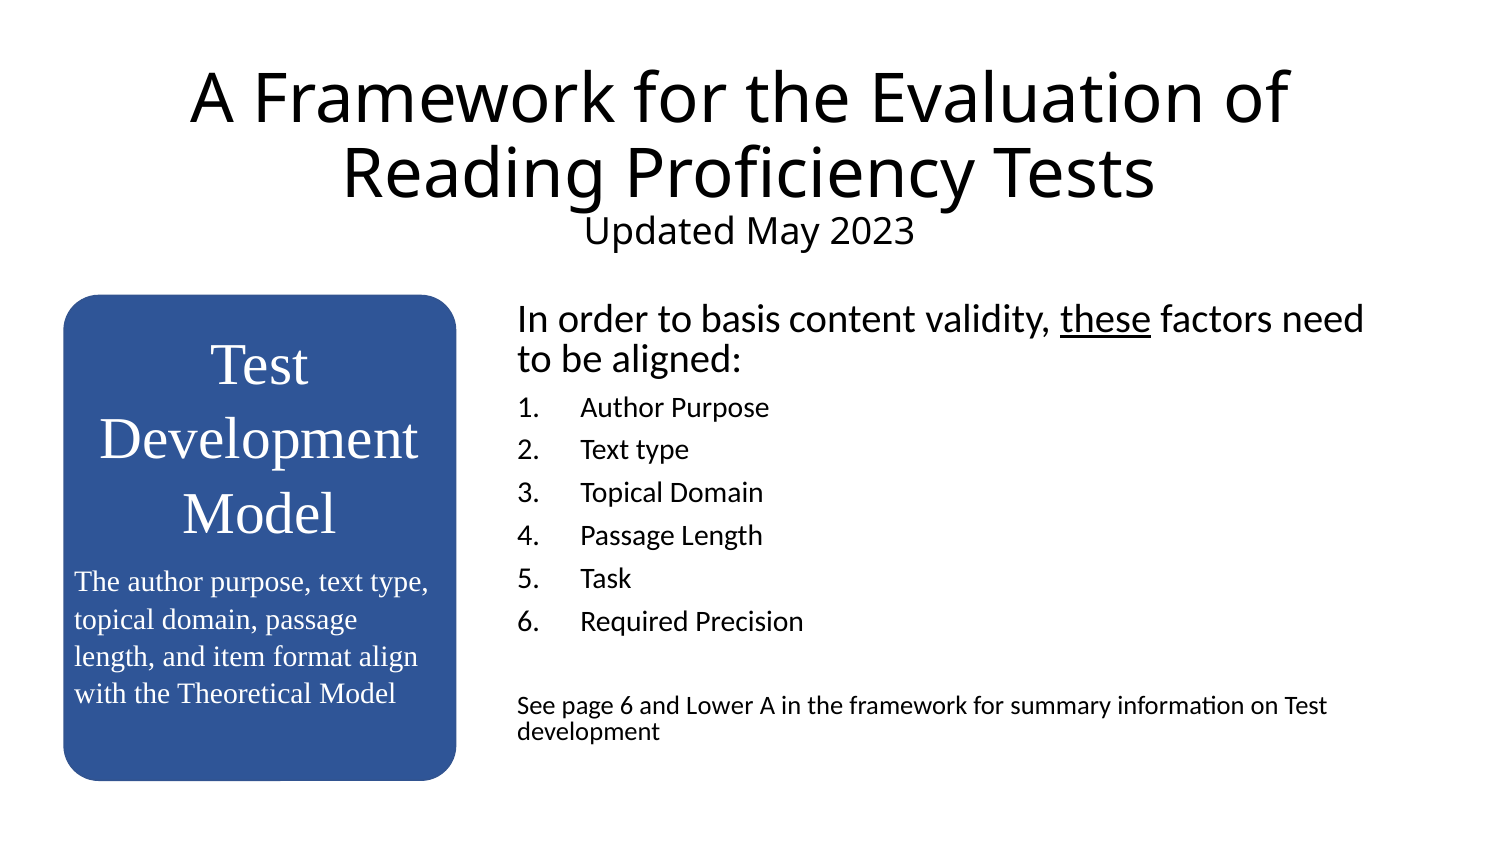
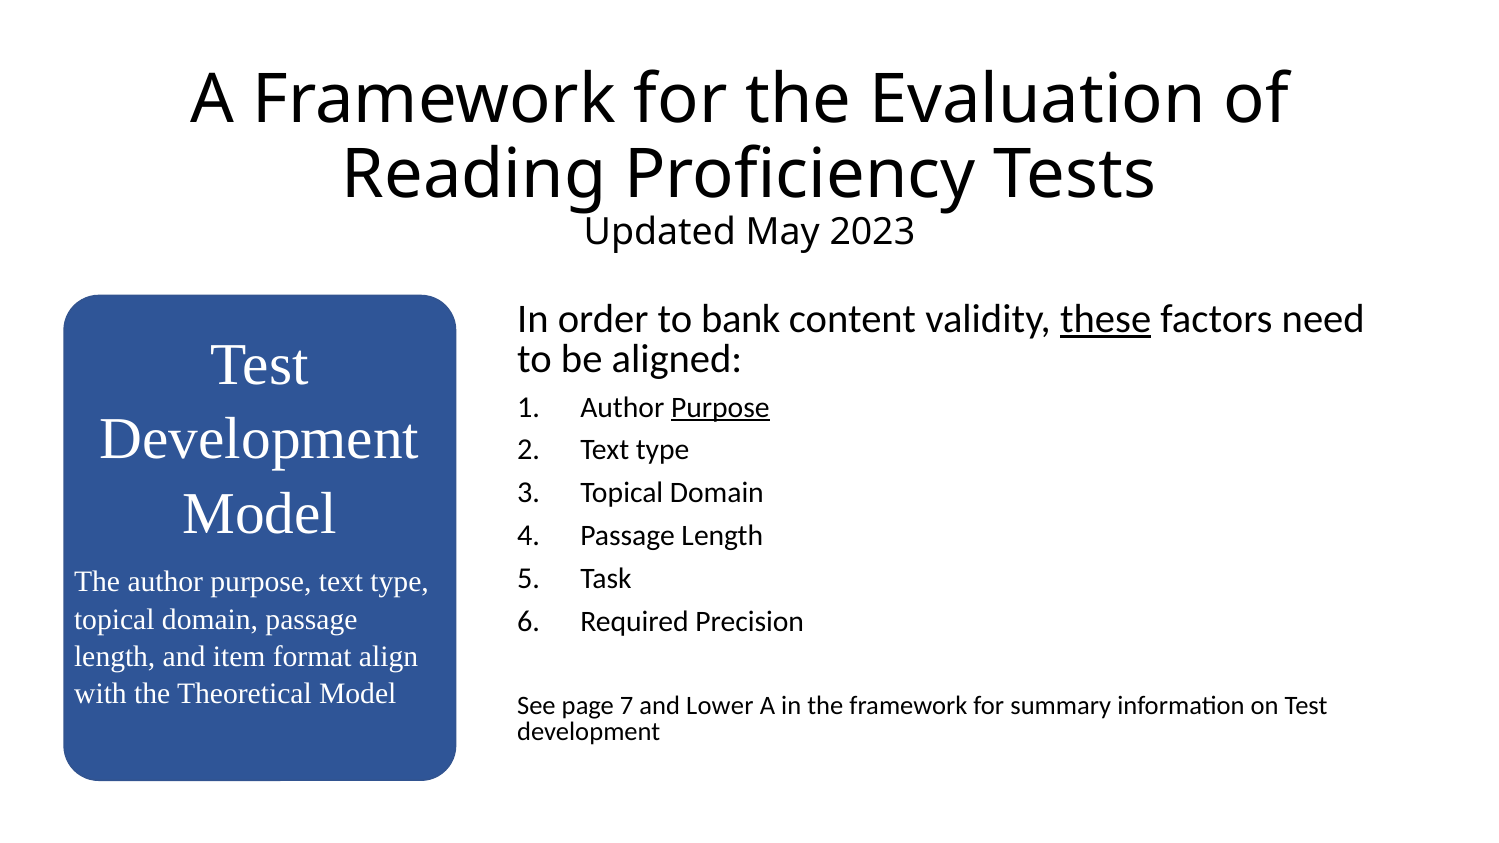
basis: basis -> bank
Purpose at (720, 407) underline: none -> present
page 6: 6 -> 7
